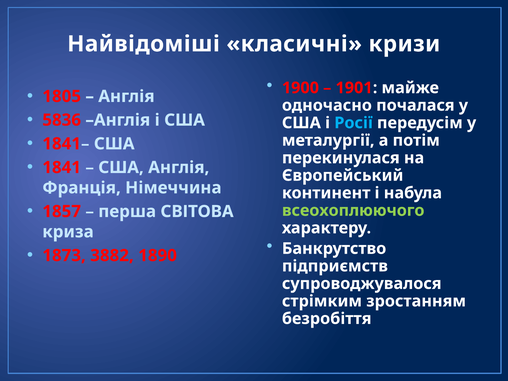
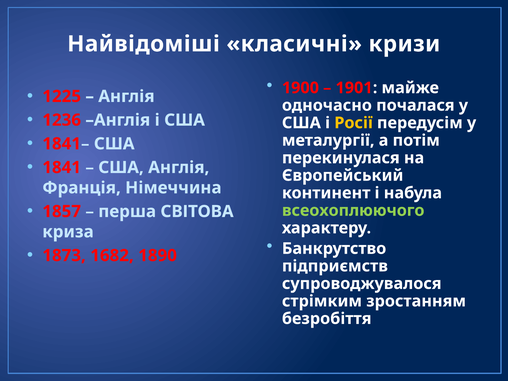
1805: 1805 -> 1225
5836: 5836 -> 1236
Росії colour: light blue -> yellow
3882: 3882 -> 1682
